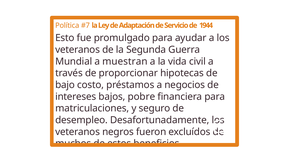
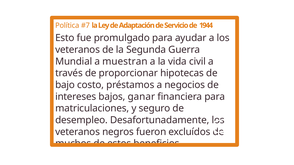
pobre: pobre -> ganar
